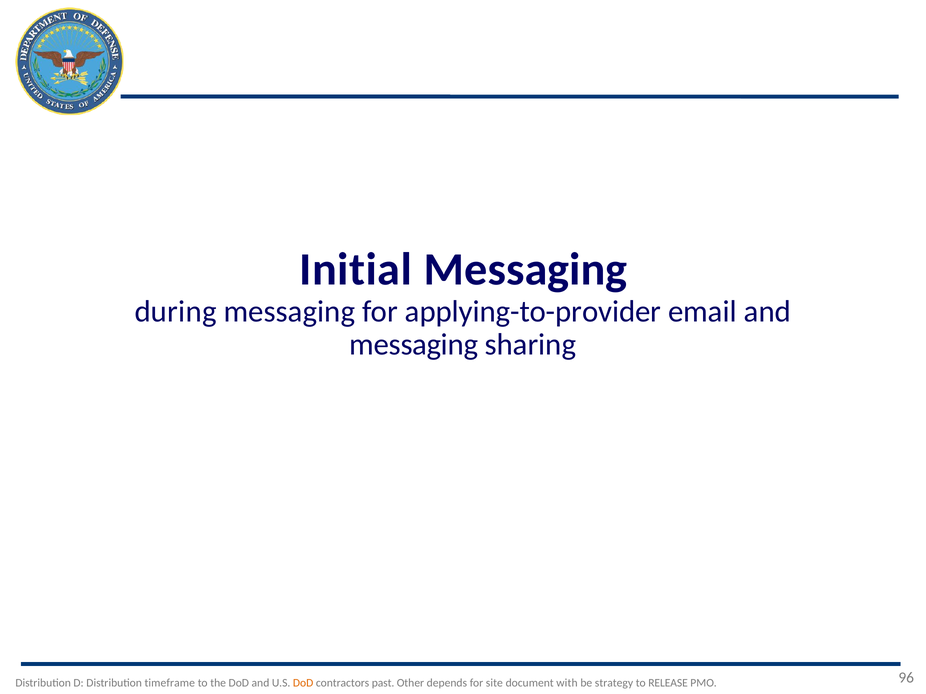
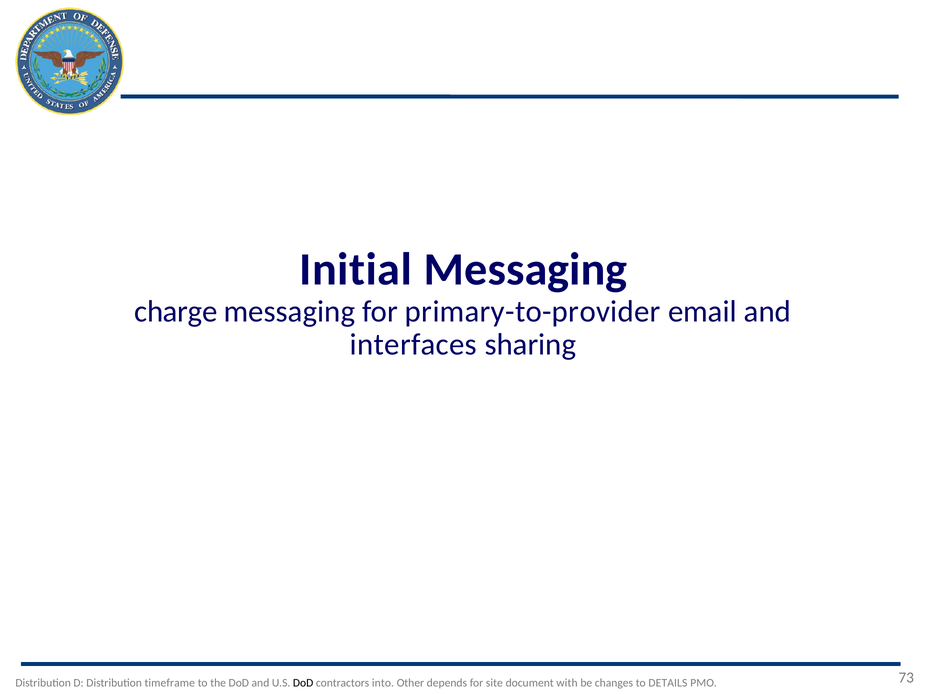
during: during -> charge
applying-to-provider: applying-to-provider -> primary-to-provider
messaging at (414, 345): messaging -> interfaces
DoD at (303, 684) colour: orange -> black
past: past -> into
strategy: strategy -> changes
RELEASE: RELEASE -> DETAILS
96: 96 -> 73
